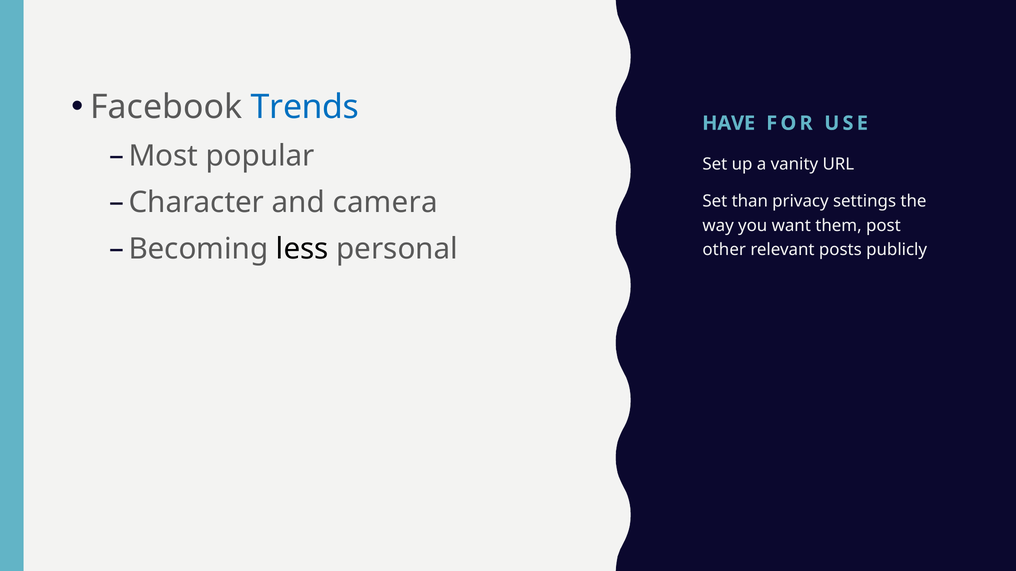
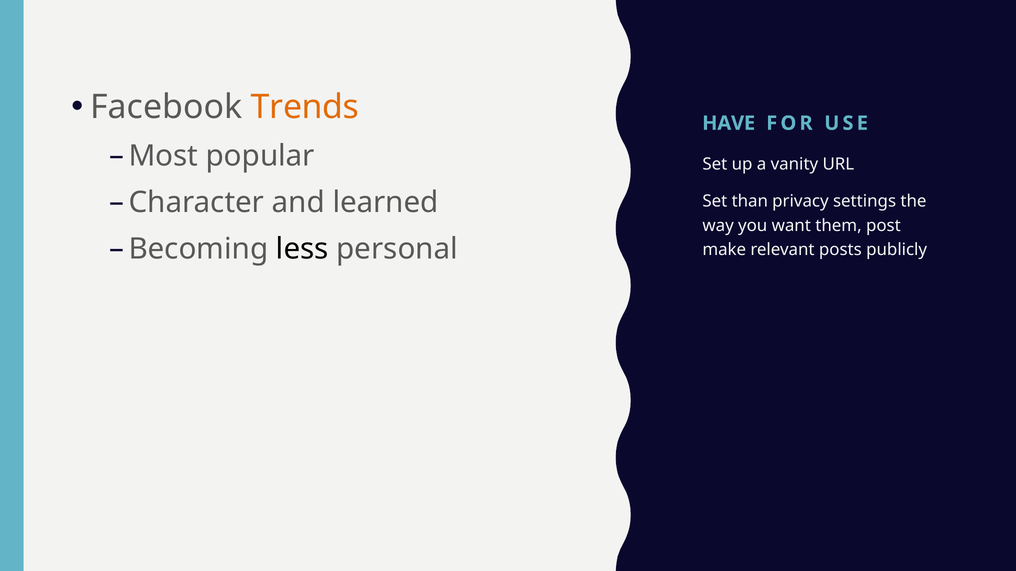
Trends colour: blue -> orange
camera: camera -> learned
other: other -> make
